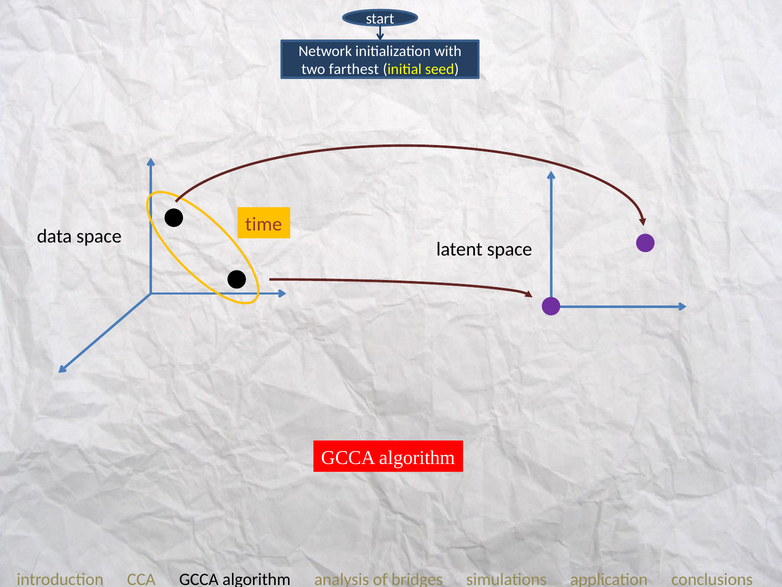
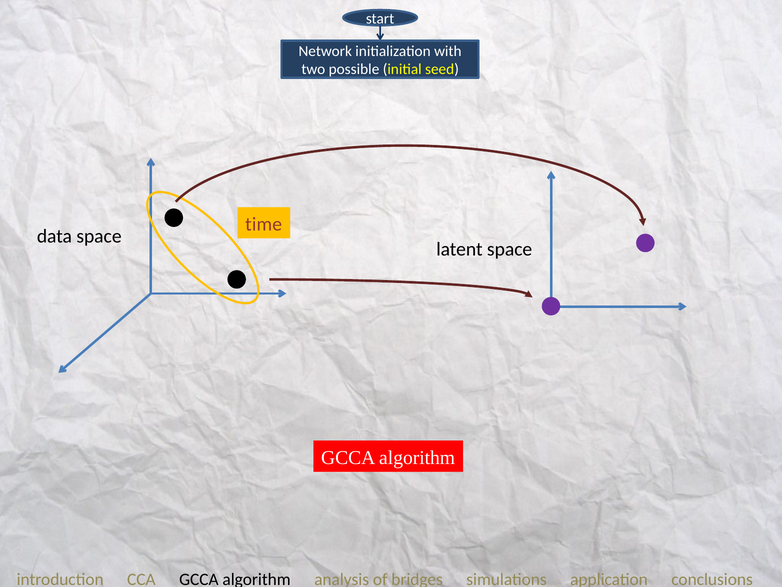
farthest: farthest -> possible
